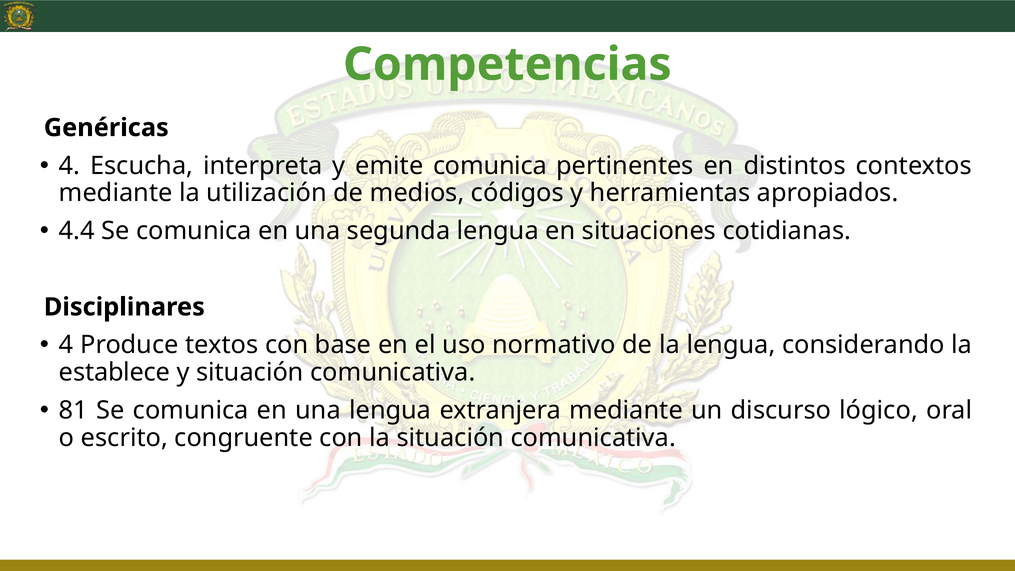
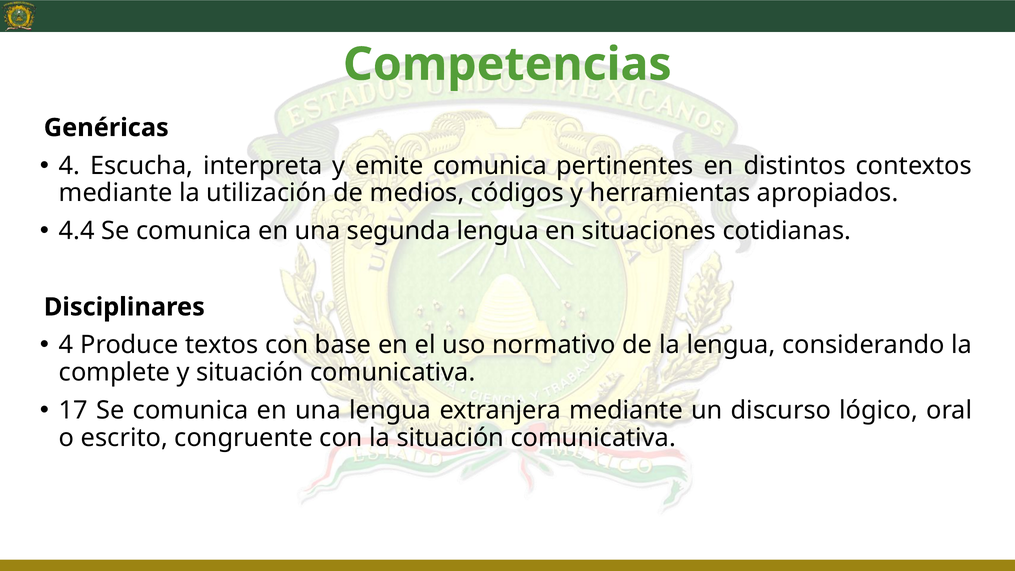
establece: establece -> complete
81: 81 -> 17
